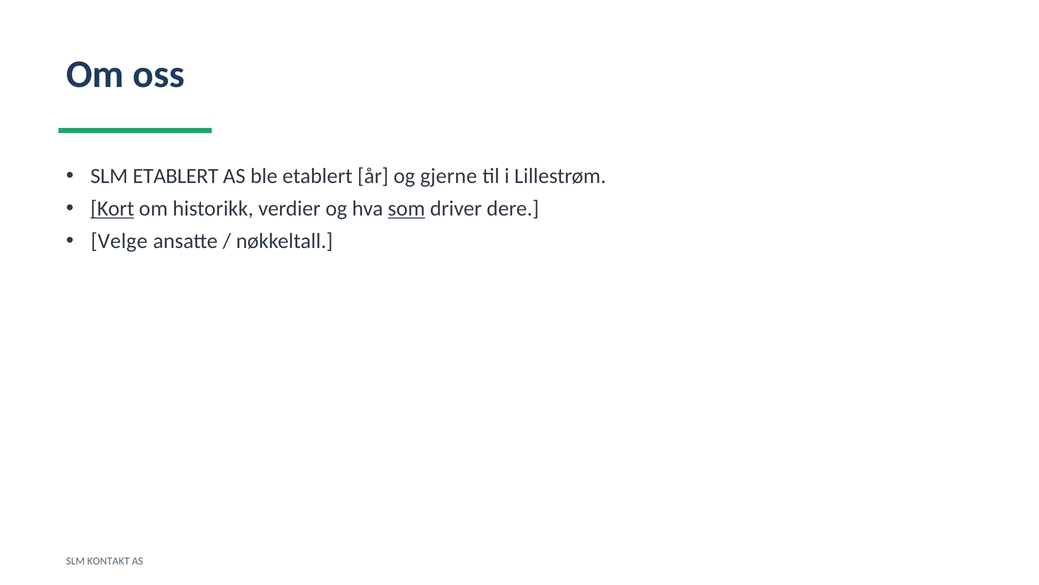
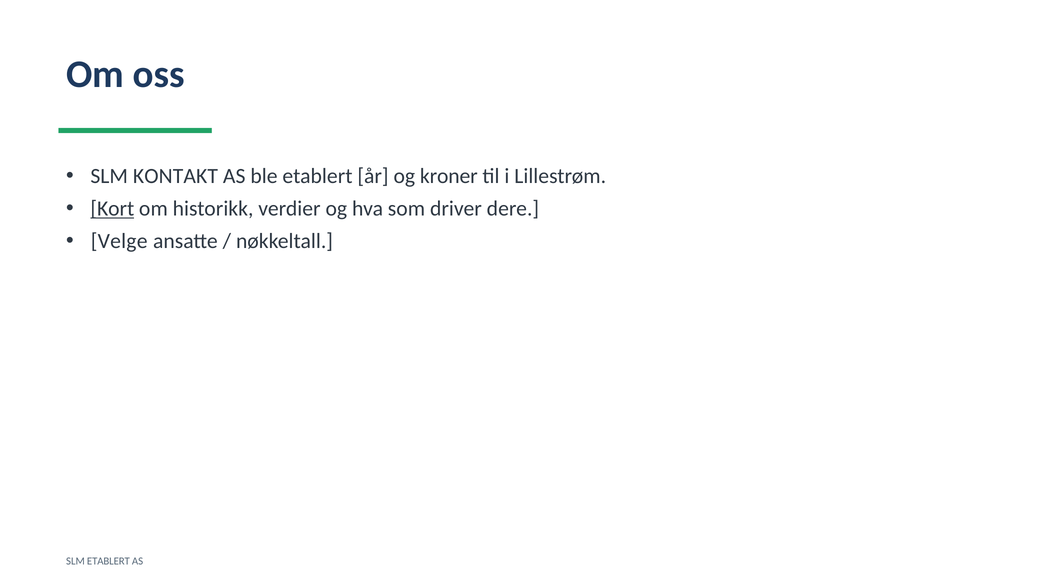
SLM ETABLERT: ETABLERT -> KONTAKT
gjerne: gjerne -> kroner
som underline: present -> none
SLM KONTAKT: KONTAKT -> ETABLERT
